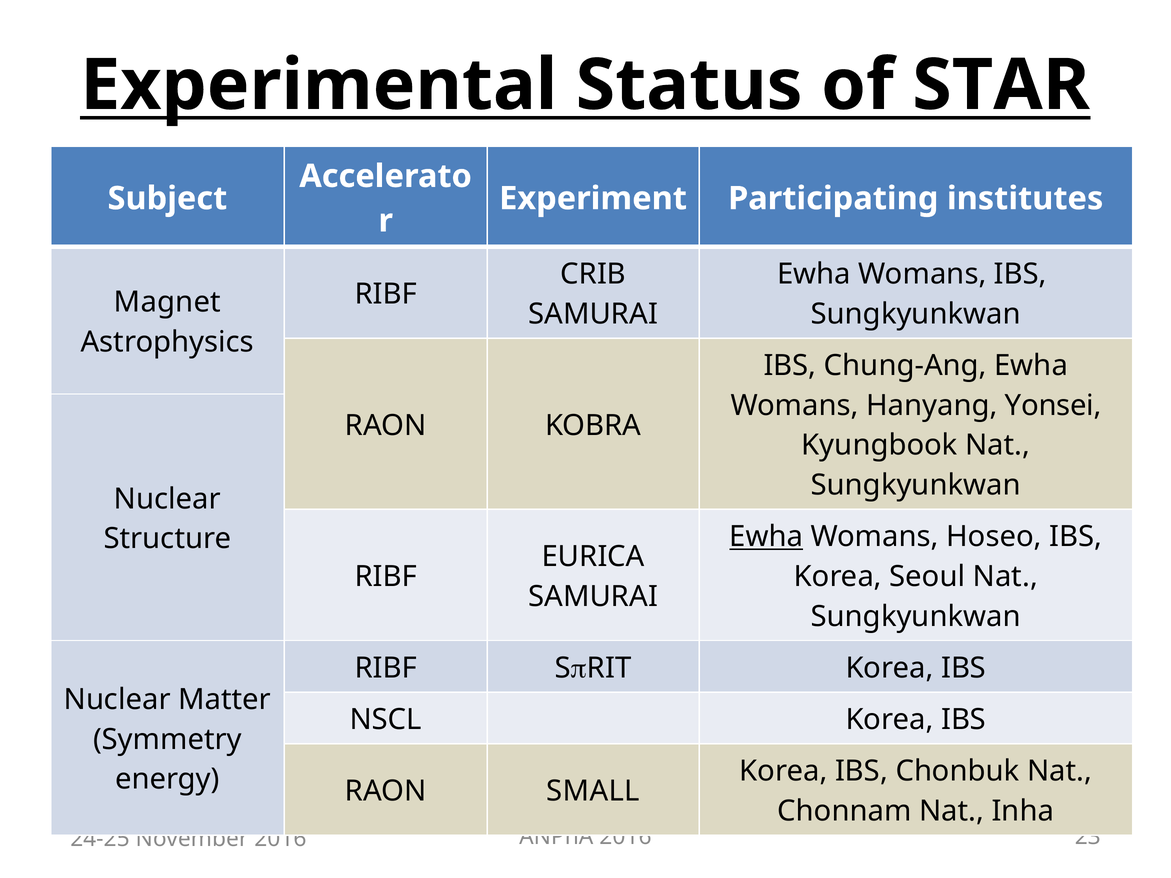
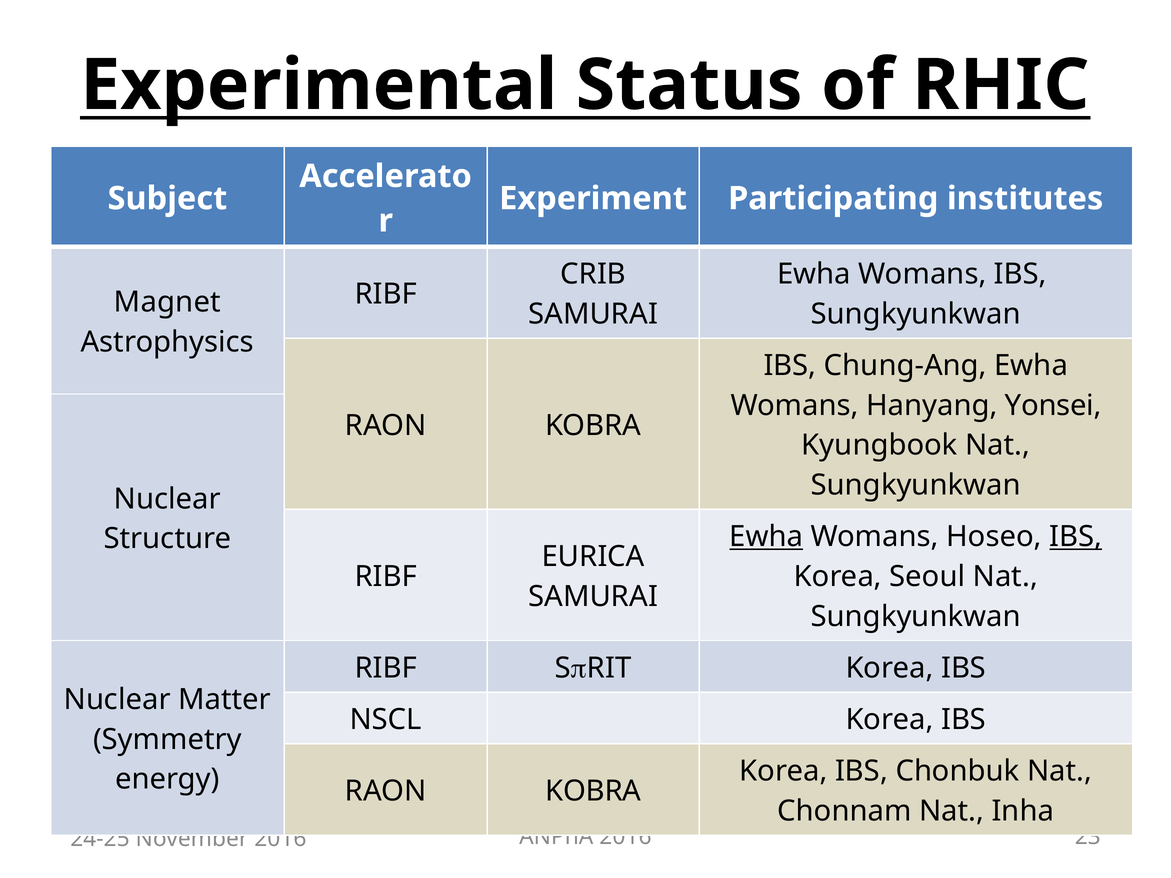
STAR: STAR -> RHIC
IBS at (1076, 537) underline: none -> present
SMALL at (593, 791): SMALL -> KOBRA
